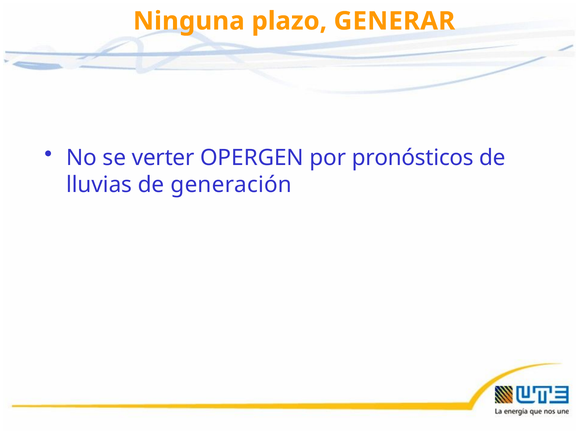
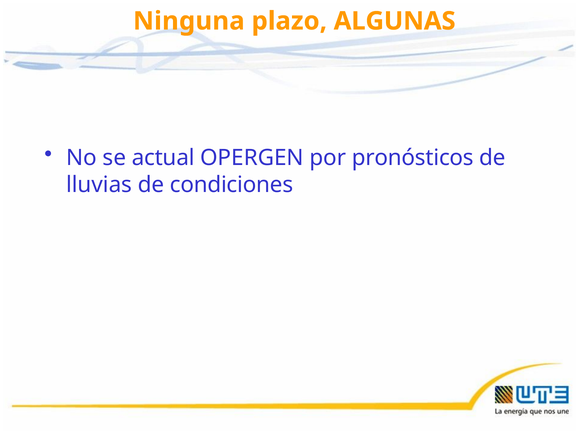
GENERAR: GENERAR -> ALGUNAS
verter: verter -> actual
generación: generación -> condiciones
